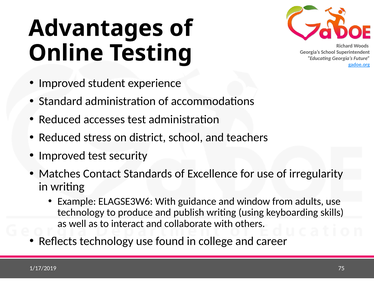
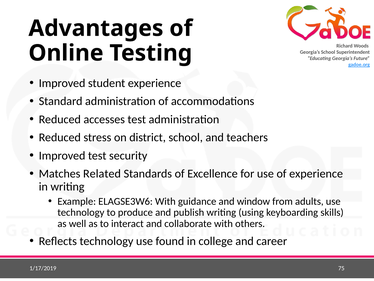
Contact: Contact -> Related
of irregularity: irregularity -> experience
